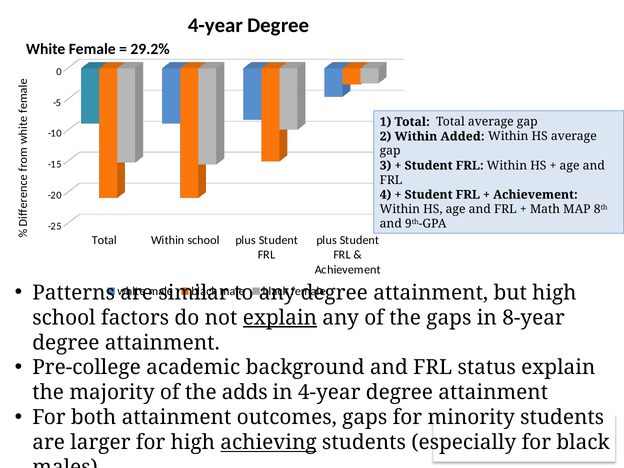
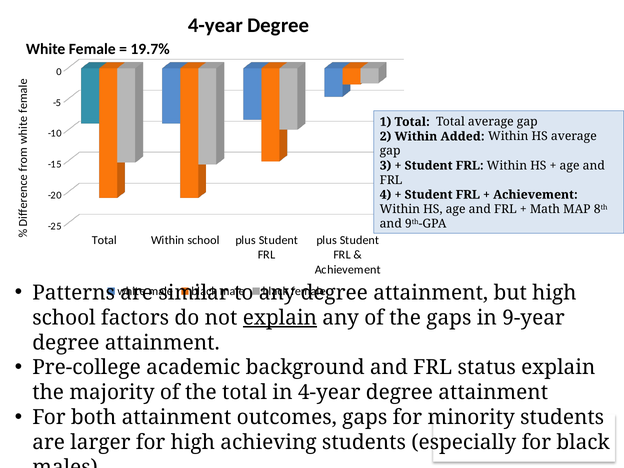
29.2%: 29.2% -> 19.7%
8-year: 8-year -> 9-year
the adds: adds -> total
achieving underline: present -> none
